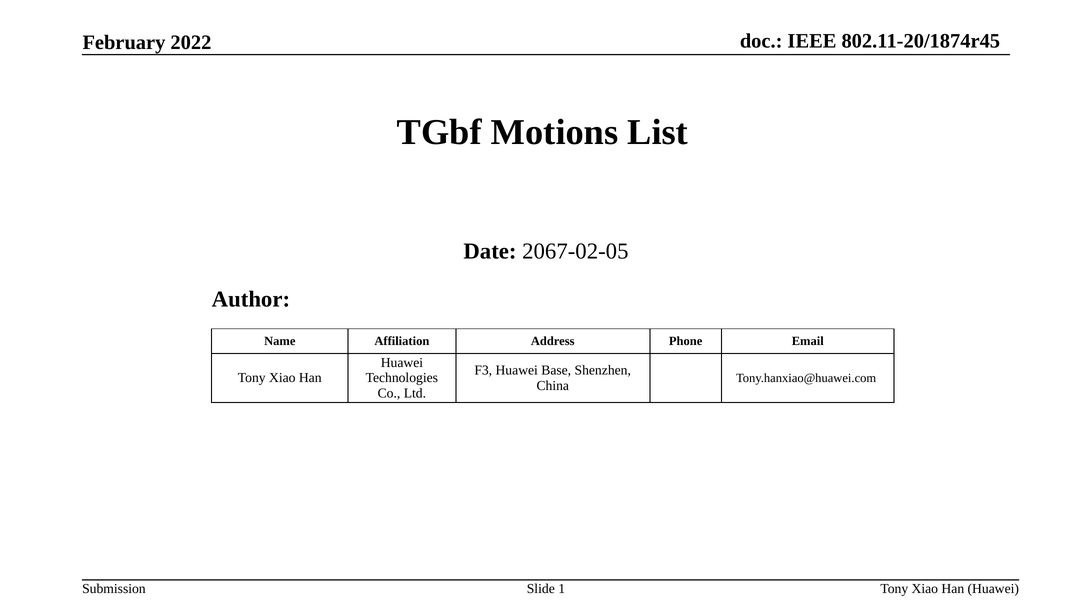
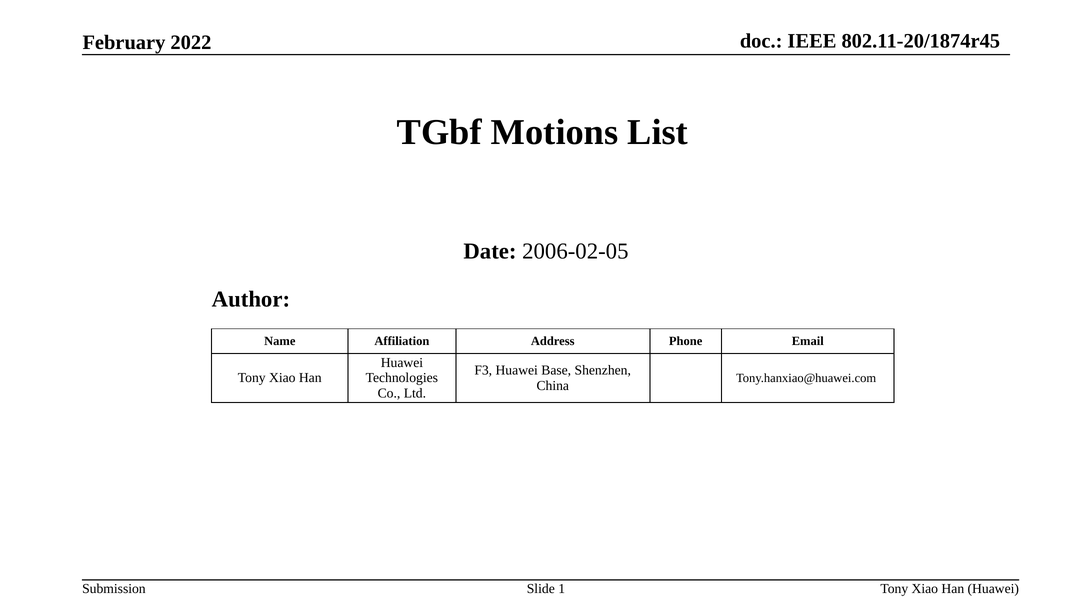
2067-02-05: 2067-02-05 -> 2006-02-05
